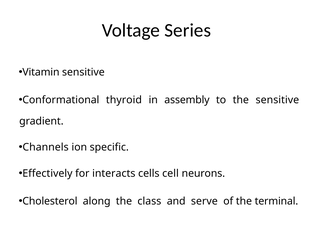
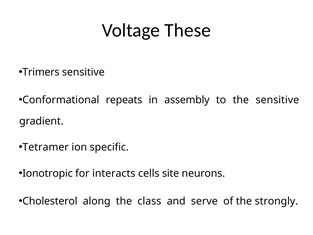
Series: Series -> These
Vitamin: Vitamin -> Trimers
thyroid: thyroid -> repeats
Channels: Channels -> Tetramer
Effectively: Effectively -> Ionotropic
cell: cell -> site
terminal: terminal -> strongly
